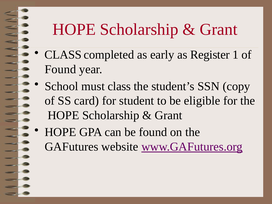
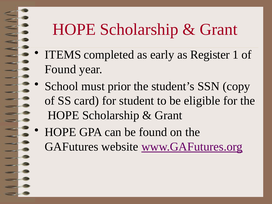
CLASS at (63, 55): CLASS -> ITEMS
must class: class -> prior
